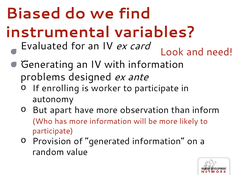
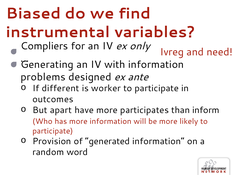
Evaluated: Evaluated -> Compliers
card: card -> only
Look: Look -> Ivreg
enrolling: enrolling -> different
autonomy: autonomy -> outcomes
observation: observation -> participates
value: value -> word
